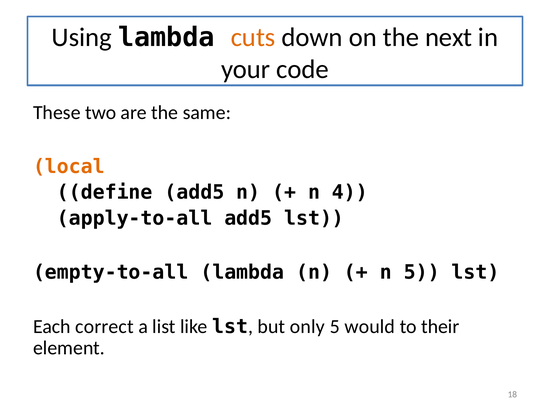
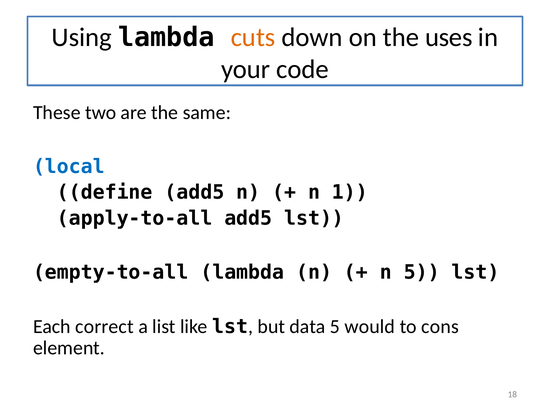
next: next -> uses
local colour: orange -> blue
4: 4 -> 1
only: only -> data
their: their -> cons
